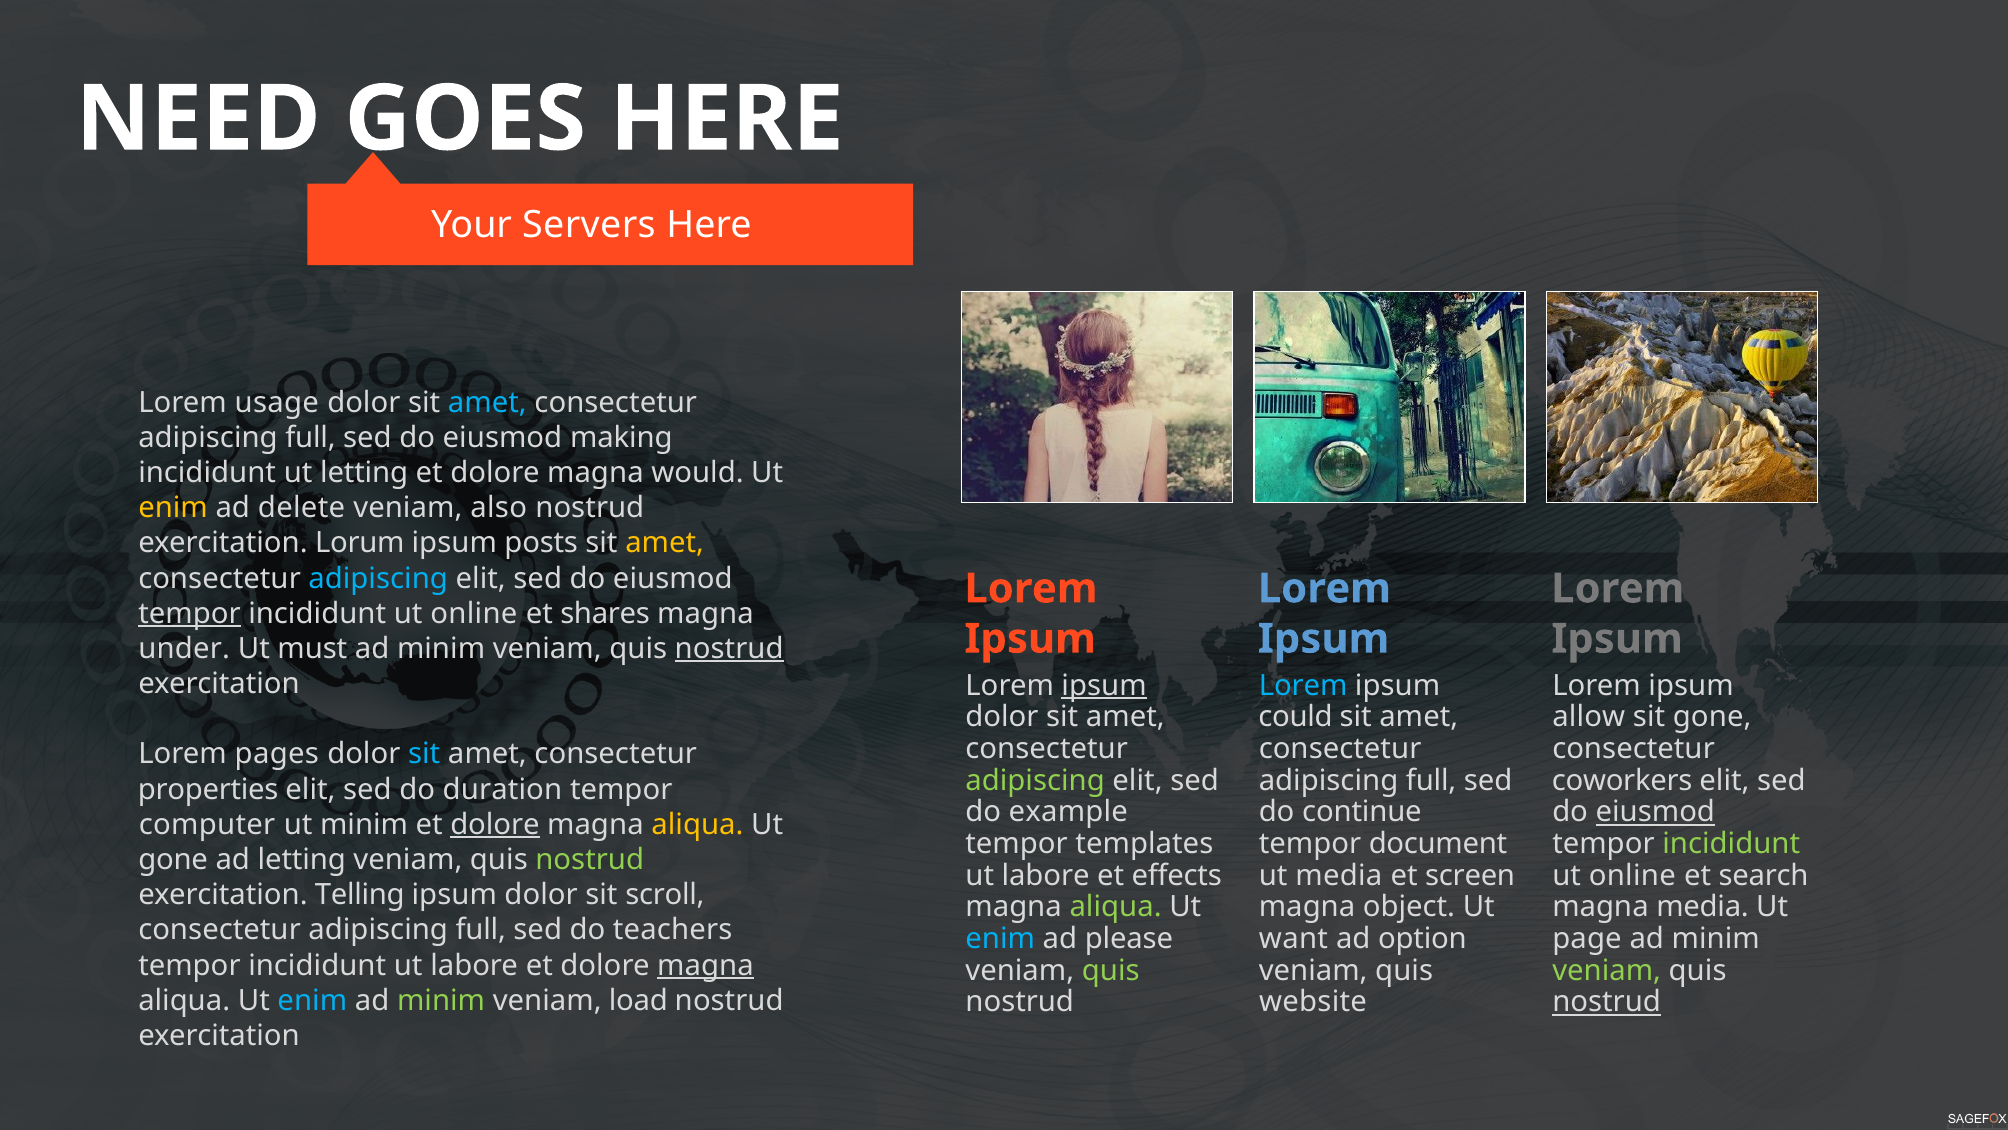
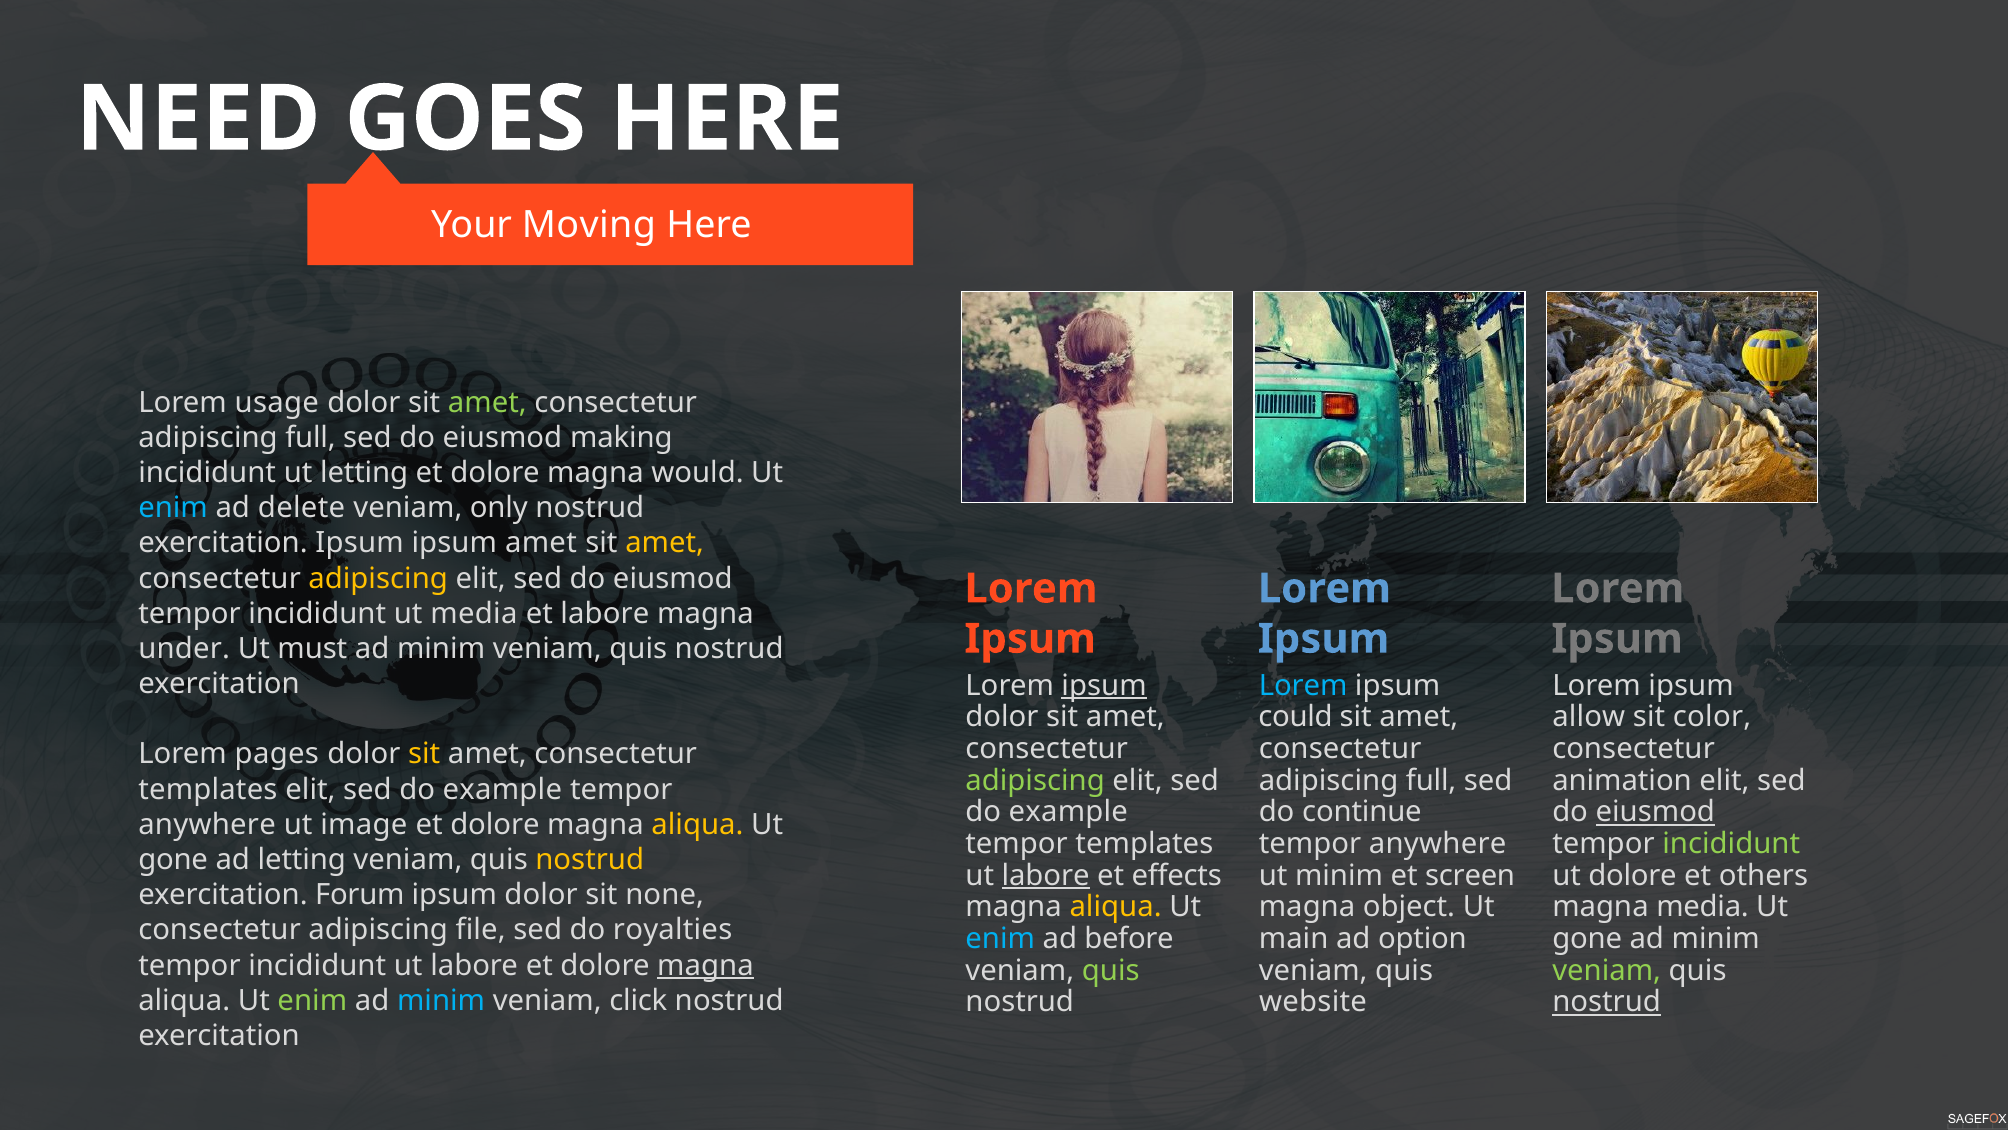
Servers: Servers -> Moving
amet at (487, 402) colour: light blue -> light green
enim at (173, 508) colour: yellow -> light blue
also: also -> only
exercitation Lorum: Lorum -> Ipsum
ipsum posts: posts -> amet
adipiscing at (378, 578) colour: light blue -> yellow
tempor at (189, 613) underline: present -> none
online at (474, 613): online -> media
et shares: shares -> labore
nostrud at (729, 648) underline: present -> none
sit gone: gone -> color
sit at (424, 754) colour: light blue -> yellow
coworkers: coworkers -> animation
properties at (208, 789): properties -> templates
duration at (502, 789): duration -> example
computer at (207, 824): computer -> anywhere
ut minim: minim -> image
dolore at (495, 824) underline: present -> none
document at (1438, 843): document -> anywhere
nostrud at (590, 859) colour: light green -> yellow
labore at (1046, 875) underline: none -> present
ut media: media -> minim
online at (1632, 875): online -> dolore
search: search -> others
Telling: Telling -> Forum
scroll: scroll -> none
aliqua at (1116, 907) colour: light green -> yellow
full at (481, 930): full -> file
teachers: teachers -> royalties
please: please -> before
want: want -> main
page at (1587, 938): page -> gone
enim at (312, 1000) colour: light blue -> light green
minim at (441, 1000) colour: light green -> light blue
load: load -> click
